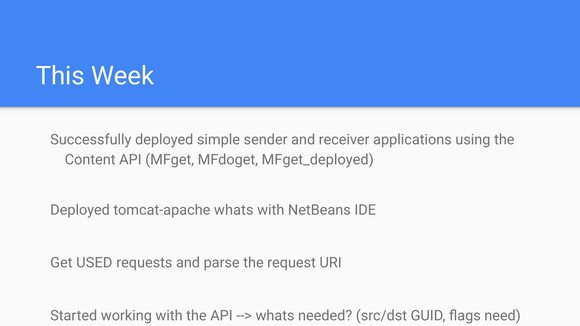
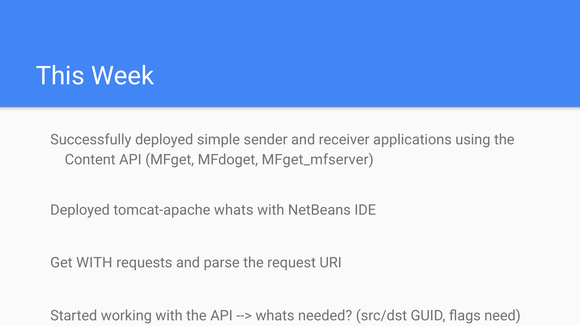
MFget_deployed: MFget_deployed -> MFget_mfserver
Get USED: USED -> WITH
